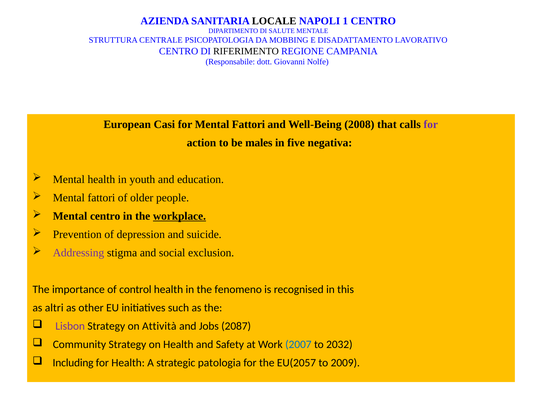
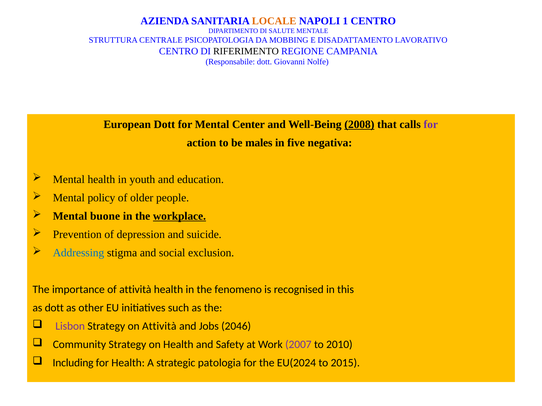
LOCALE colour: black -> orange
European Casi: Casi -> Dott
for Mental Fattori: Fattori -> Center
2008 underline: none -> present
fattori at (101, 198): fattori -> policy
Mental centro: centro -> buone
Addressing colour: purple -> blue
of control: control -> attività
as altri: altri -> dott
2087: 2087 -> 2046
2007 colour: blue -> purple
2032: 2032 -> 2010
EU(2057: EU(2057 -> EU(2024
2009: 2009 -> 2015
